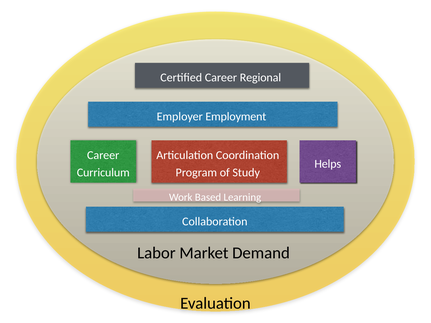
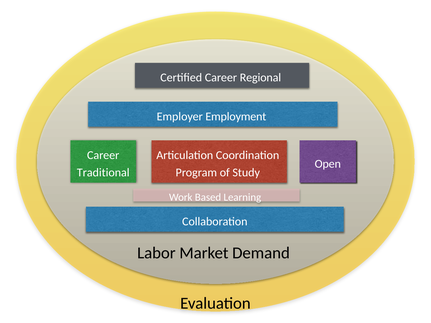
Helps: Helps -> Open
Curriculum: Curriculum -> Traditional
